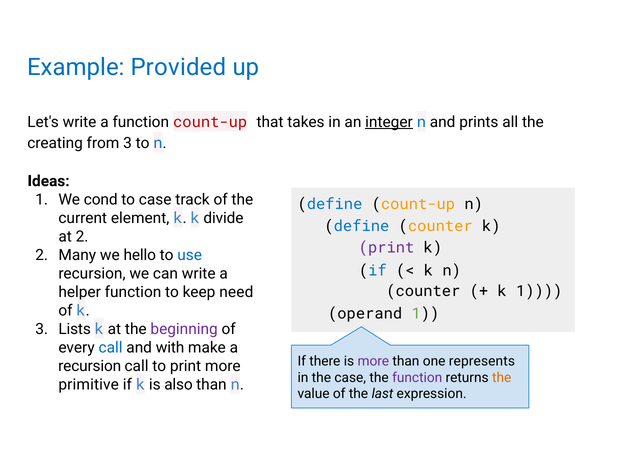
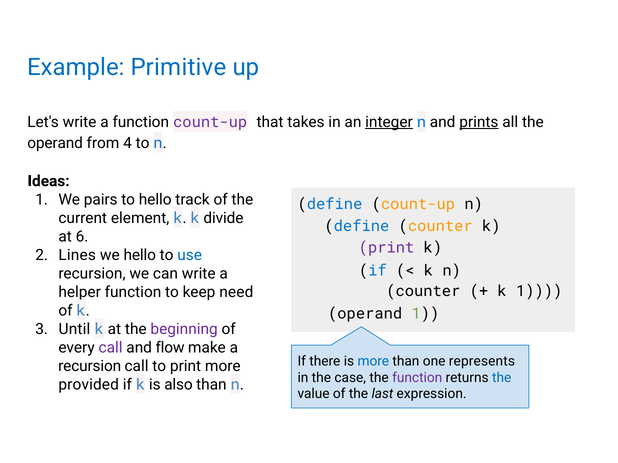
Provided: Provided -> Primitive
count-up at (210, 122) colour: red -> purple
prints underline: none -> present
creating at (55, 144): creating -> operand
from 3: 3 -> 4
cond: cond -> pairs
to case: case -> hello
at 2: 2 -> 6
Many: Many -> Lines
Lists: Lists -> Until
call at (111, 348) colour: blue -> purple
with: with -> flow
more at (373, 361) colour: purple -> blue
the at (502, 378) colour: orange -> blue
primitive: primitive -> provided
